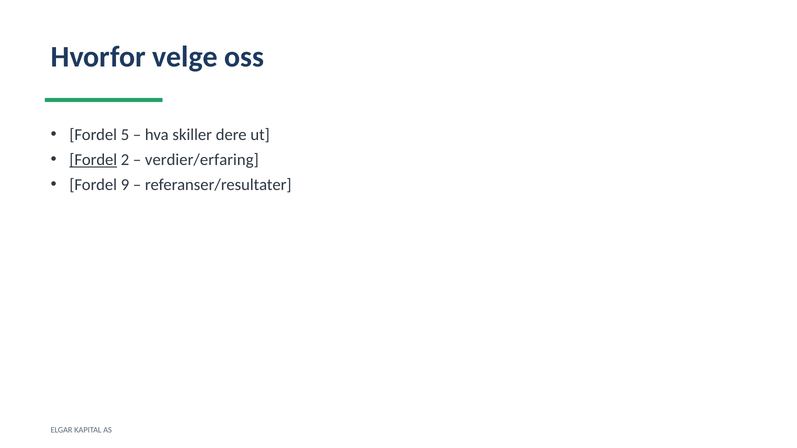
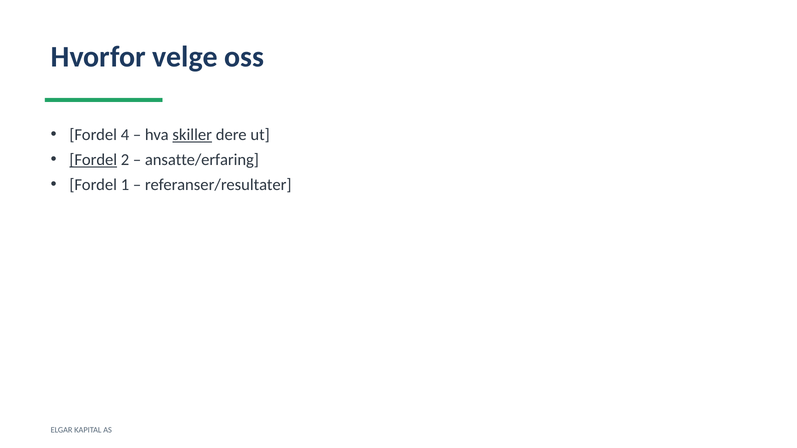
5: 5 -> 4
skiller underline: none -> present
verdier/erfaring: verdier/erfaring -> ansatte/erfaring
9: 9 -> 1
